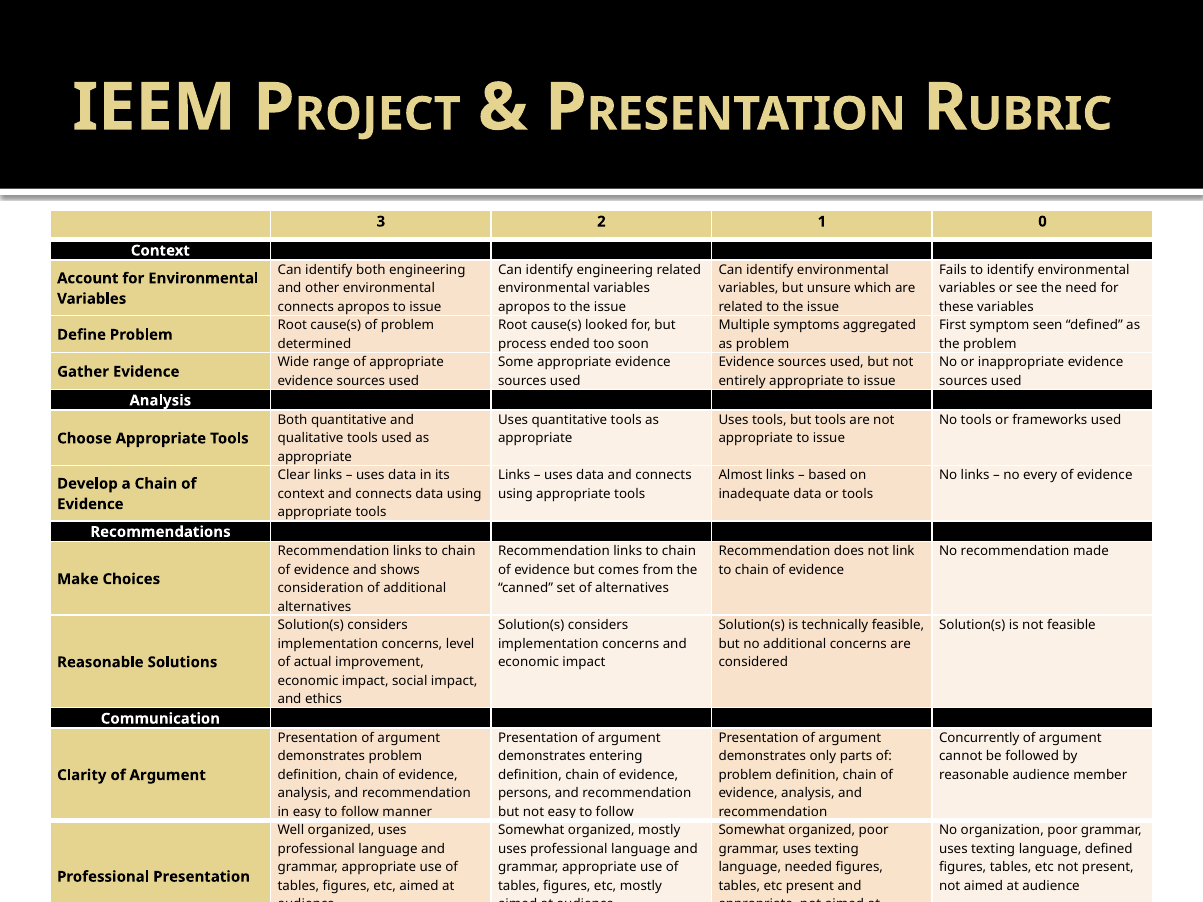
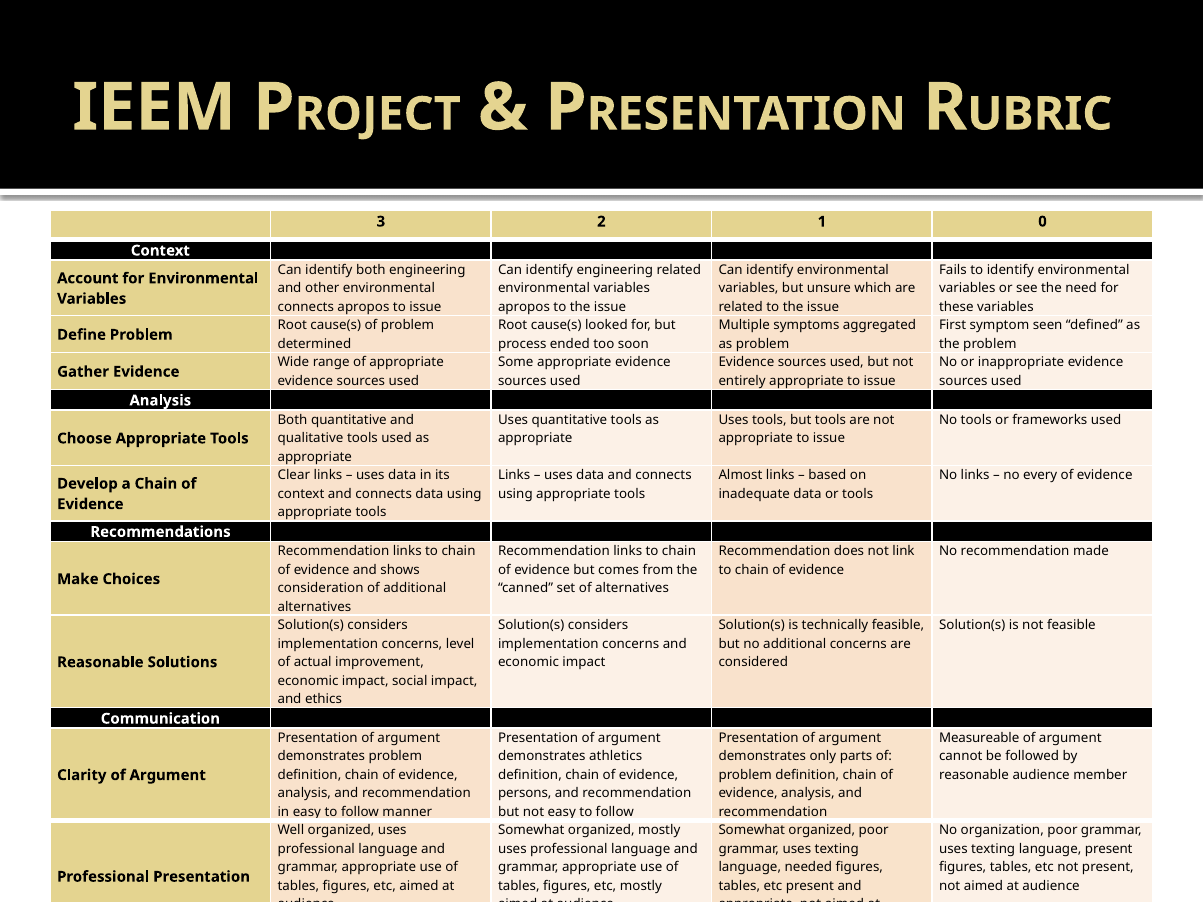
Concurrently: Concurrently -> Measureable
entering: entering -> athletics
language defined: defined -> present
